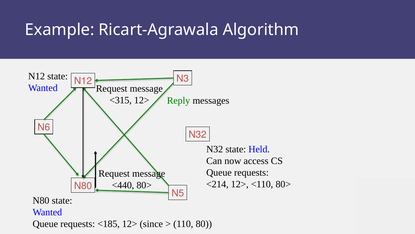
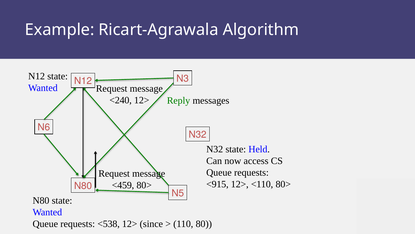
<315: <315 -> <240
<214: <214 -> <915
<440: <440 -> <459
<185: <185 -> <538
